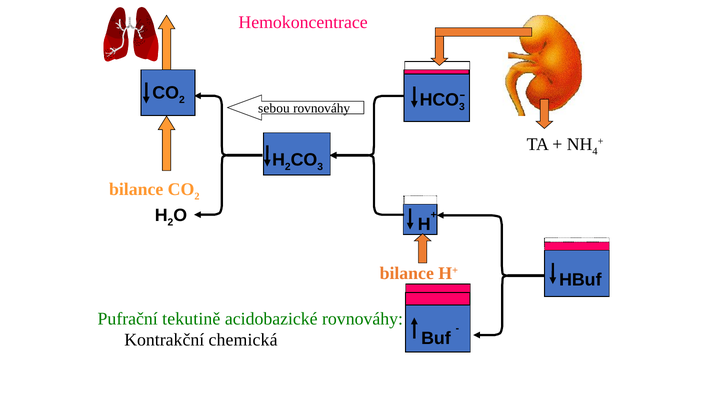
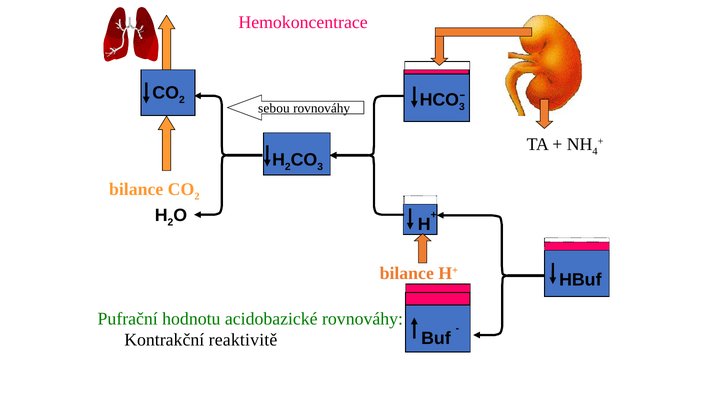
tekutině: tekutině -> hodnotu
chemická: chemická -> reaktivitě
